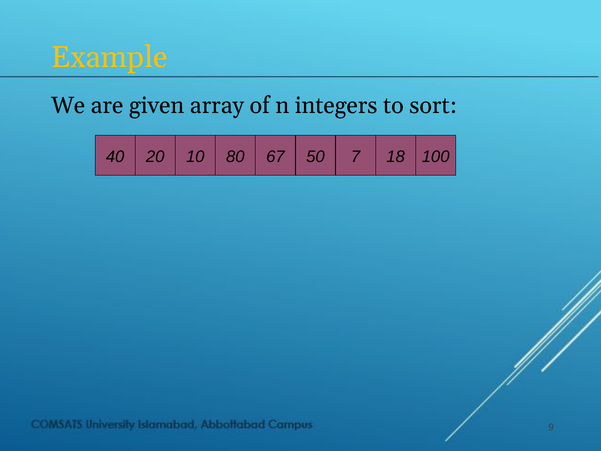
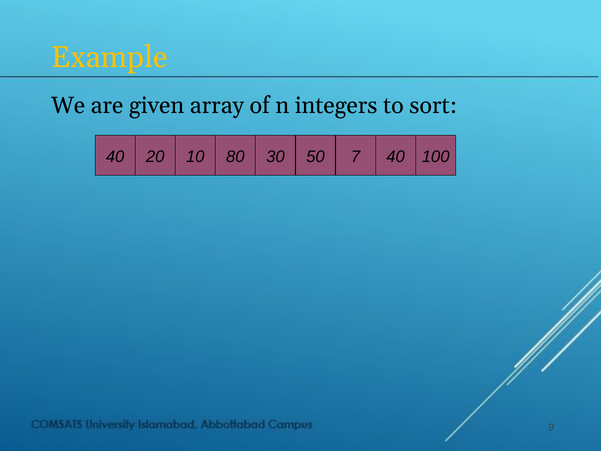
67: 67 -> 30
7 18: 18 -> 40
